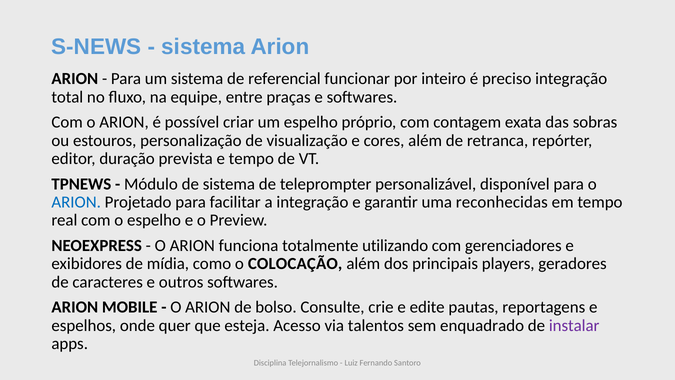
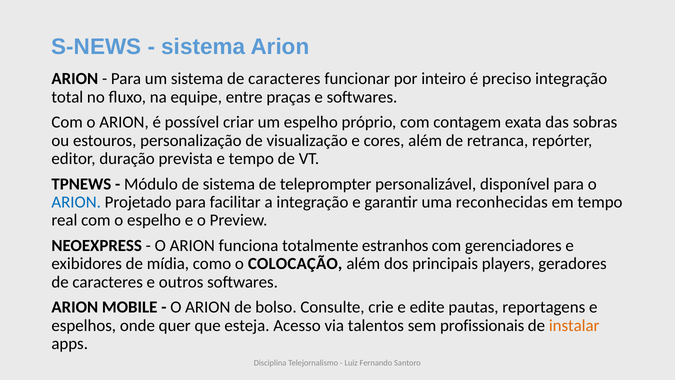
sistema de referencial: referencial -> caracteres
utilizando: utilizando -> estranhos
enquadrado: enquadrado -> profissionais
instalar colour: purple -> orange
